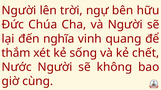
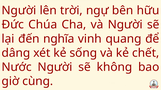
thắm: thắm -> dâng
